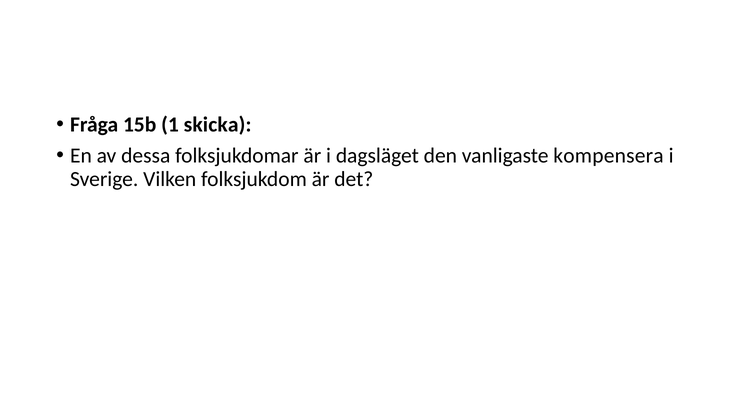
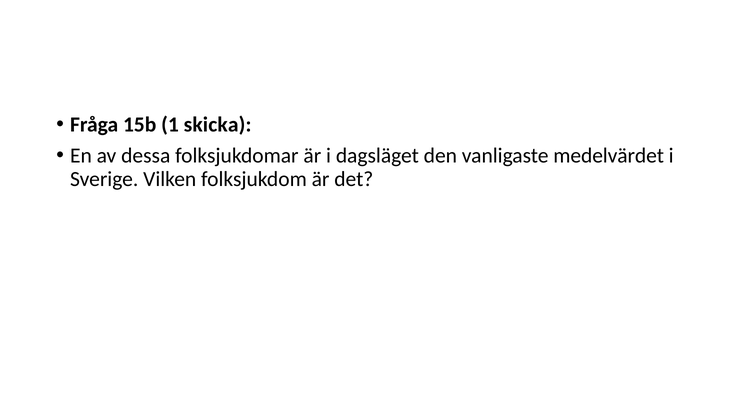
kompensera: kompensera -> medelvärdet
